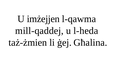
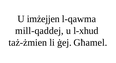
l-heda: l-heda -> l-xhud
Għalina: Għalina -> Għamel
